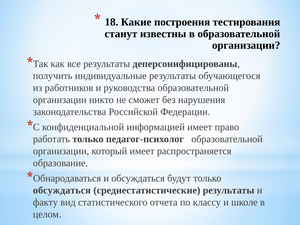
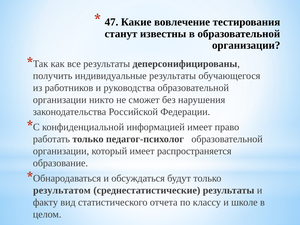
18: 18 -> 47
построения: построения -> вовлечение
обсуждаться at (62, 190): обсуждаться -> результатом
